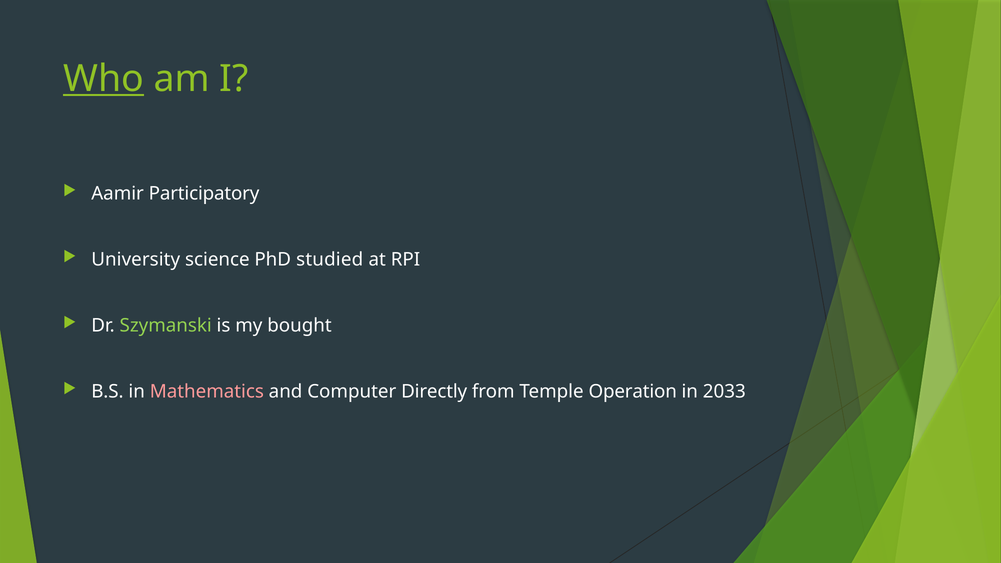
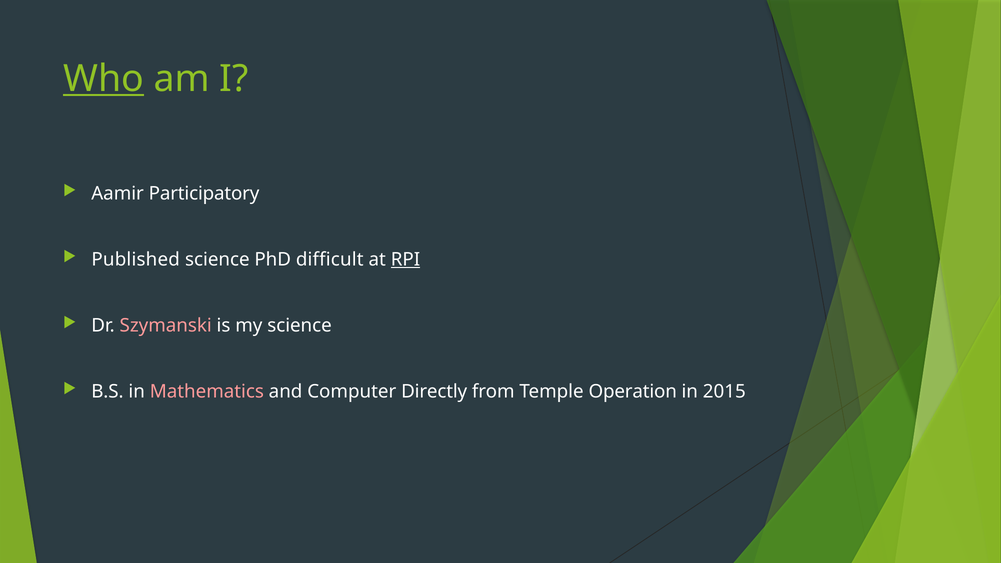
University: University -> Published
studied: studied -> difficult
RPI underline: none -> present
Szymanski colour: light green -> pink
my bought: bought -> science
2033: 2033 -> 2015
